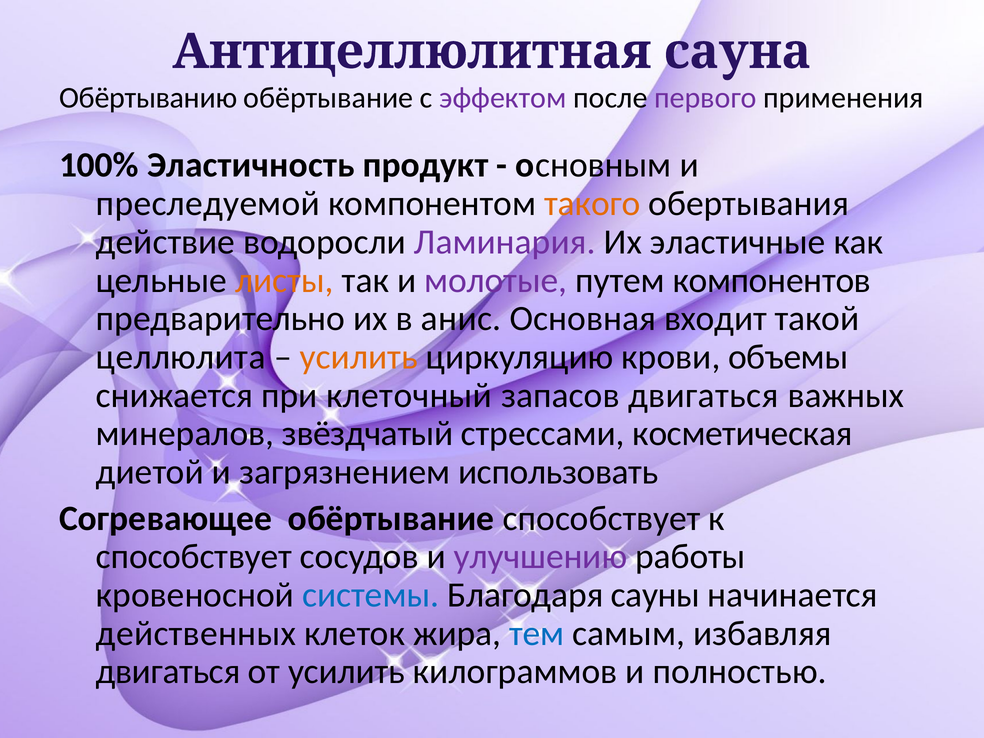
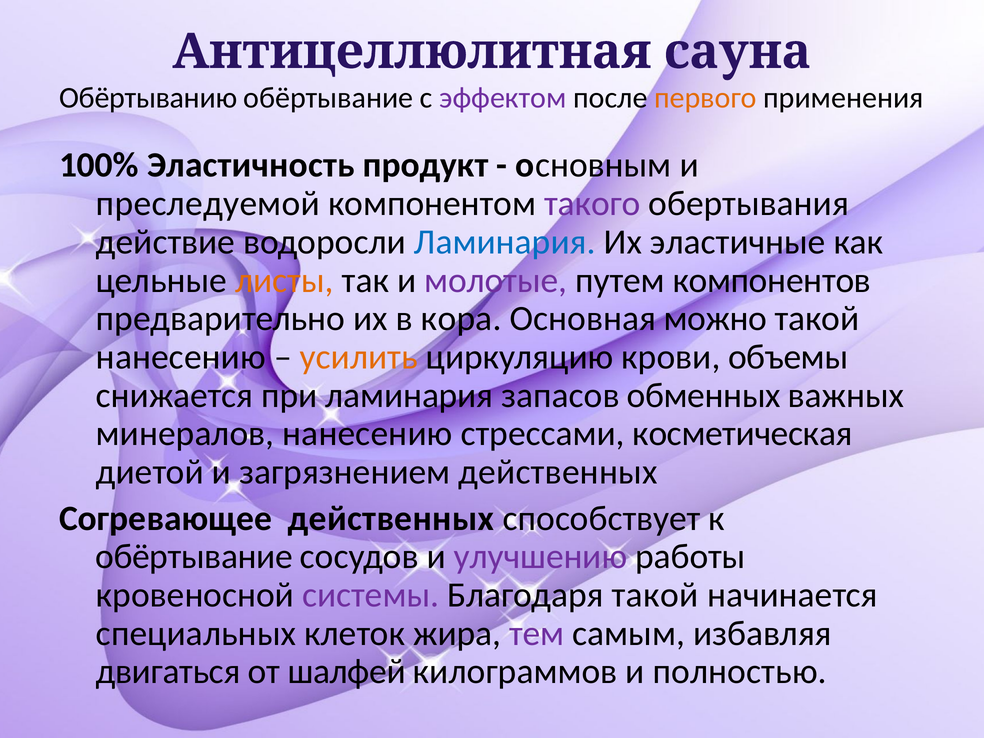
первого colour: purple -> orange
такого colour: orange -> purple
Ламинария at (505, 242) colour: purple -> blue
анис: анис -> кора
входит: входит -> можно
целлюлита at (181, 357): целлюлита -> нанесению
при клеточный: клеточный -> ламинария
запасов двигаться: двигаться -> обменных
минералов звёздчатый: звёздчатый -> нанесению
загрязнением использовать: использовать -> действенных
Согревающее обёртывание: обёртывание -> действенных
способствует at (194, 557): способствует -> обёртывание
системы colour: blue -> purple
Благодаря сауны: сауны -> такой
действенных: действенных -> специальных
тем colour: blue -> purple
от усилить: усилить -> шалфей
